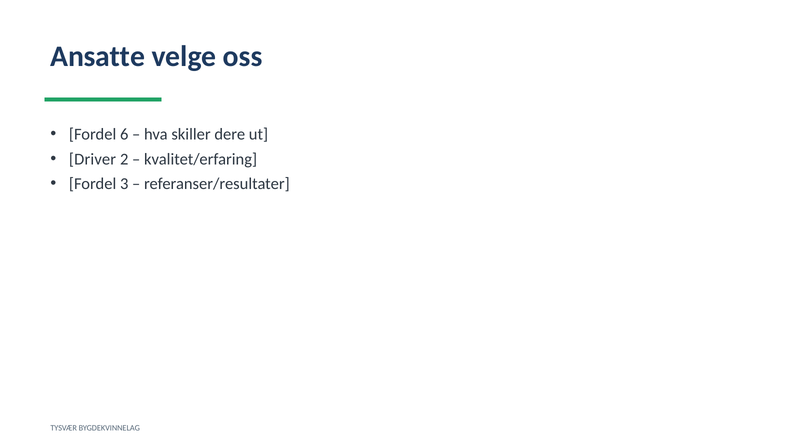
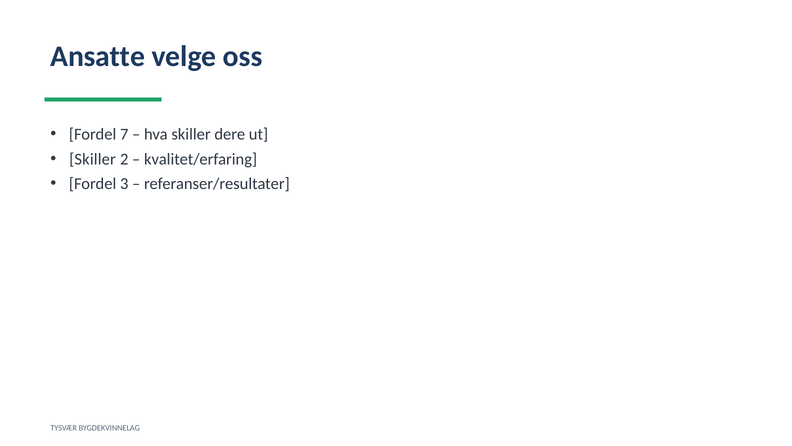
6: 6 -> 7
Driver at (93, 159): Driver -> Skiller
